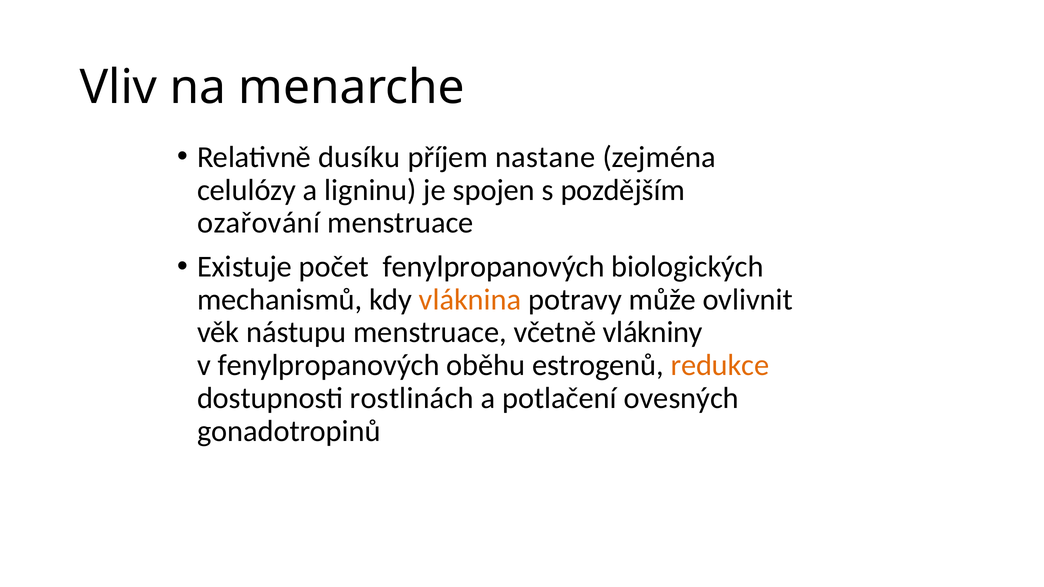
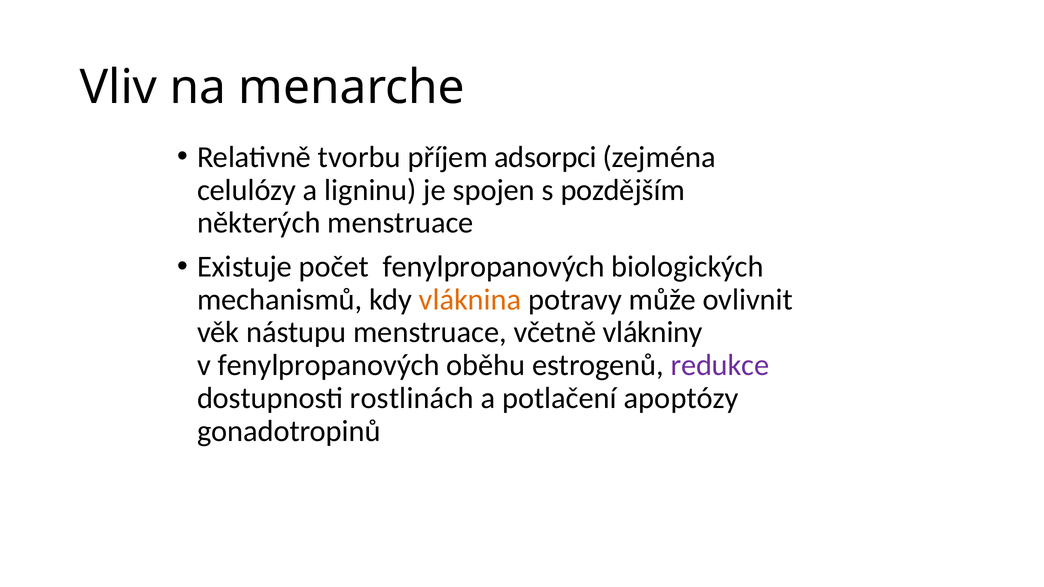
dusíku: dusíku -> tvorbu
nastane: nastane -> adsorpci
ozařování: ozařování -> některých
redukce colour: orange -> purple
ovesných: ovesných -> apoptózy
